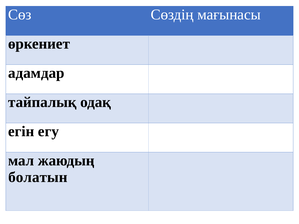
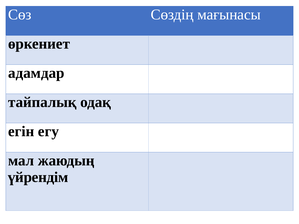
болатын: болатын -> үйрендім
